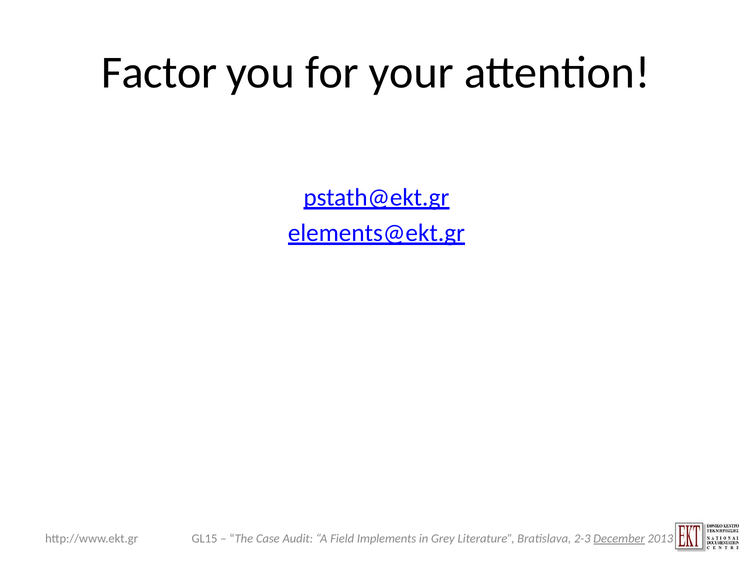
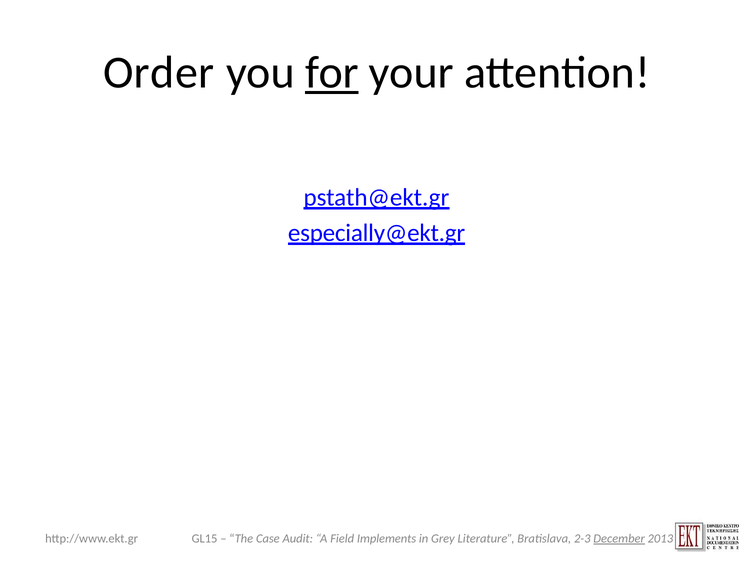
Factor: Factor -> Order
for underline: none -> present
elements@ekt.gr: elements@ekt.gr -> especially@ekt.gr
